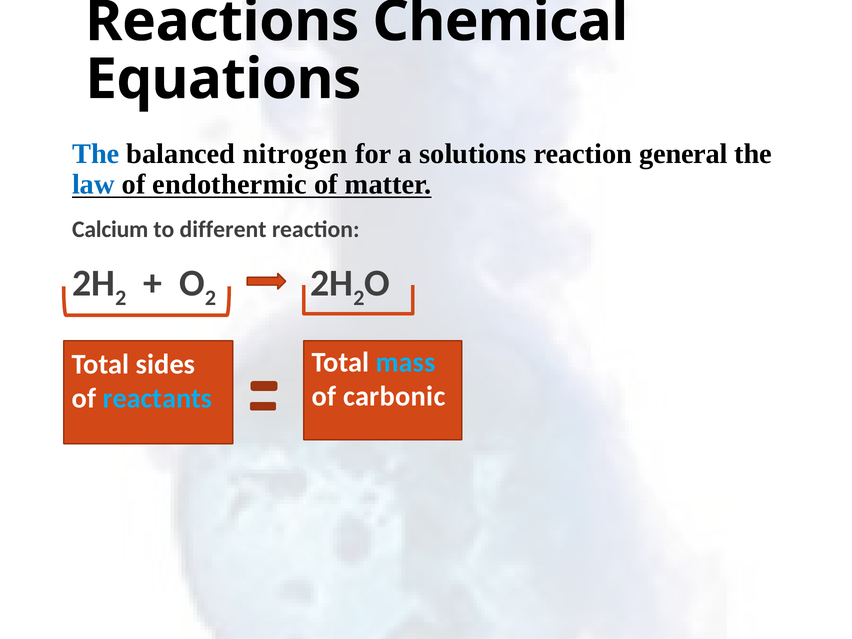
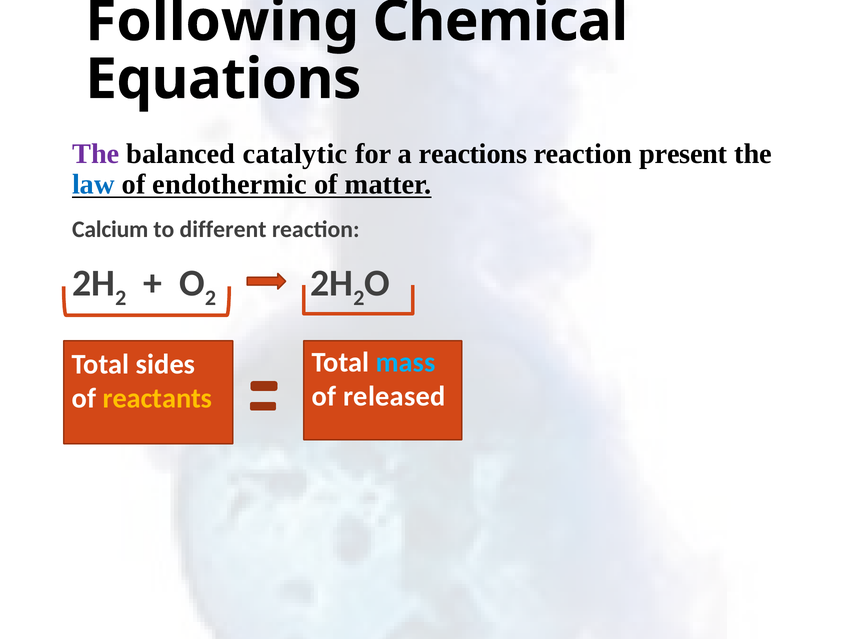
Reactions: Reactions -> Following
The at (96, 154) colour: blue -> purple
nitrogen: nitrogen -> catalytic
solutions: solutions -> reactions
general: general -> present
carbonic: carbonic -> released
reactants colour: light blue -> yellow
